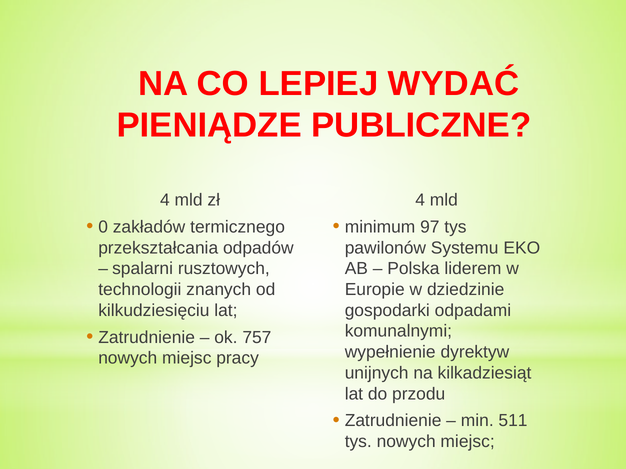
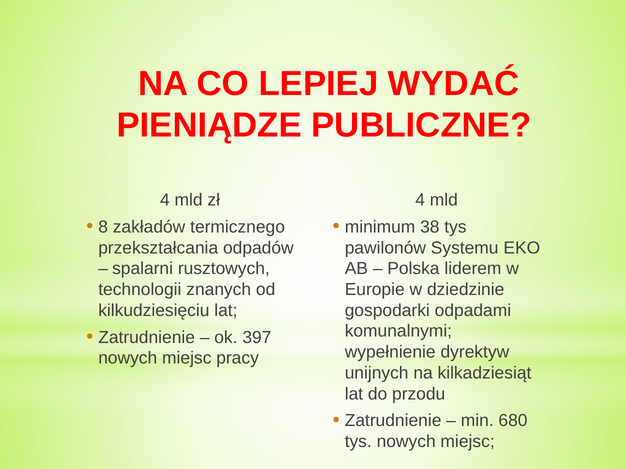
0: 0 -> 8
97: 97 -> 38
757: 757 -> 397
511: 511 -> 680
